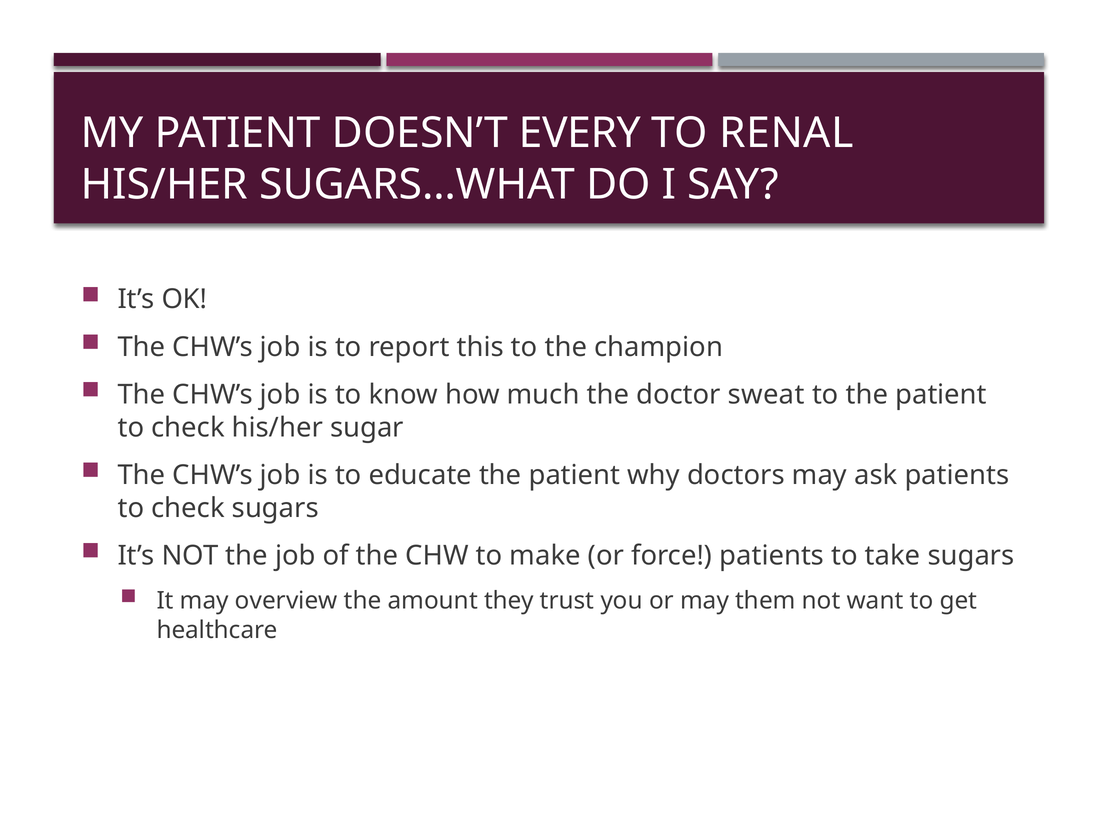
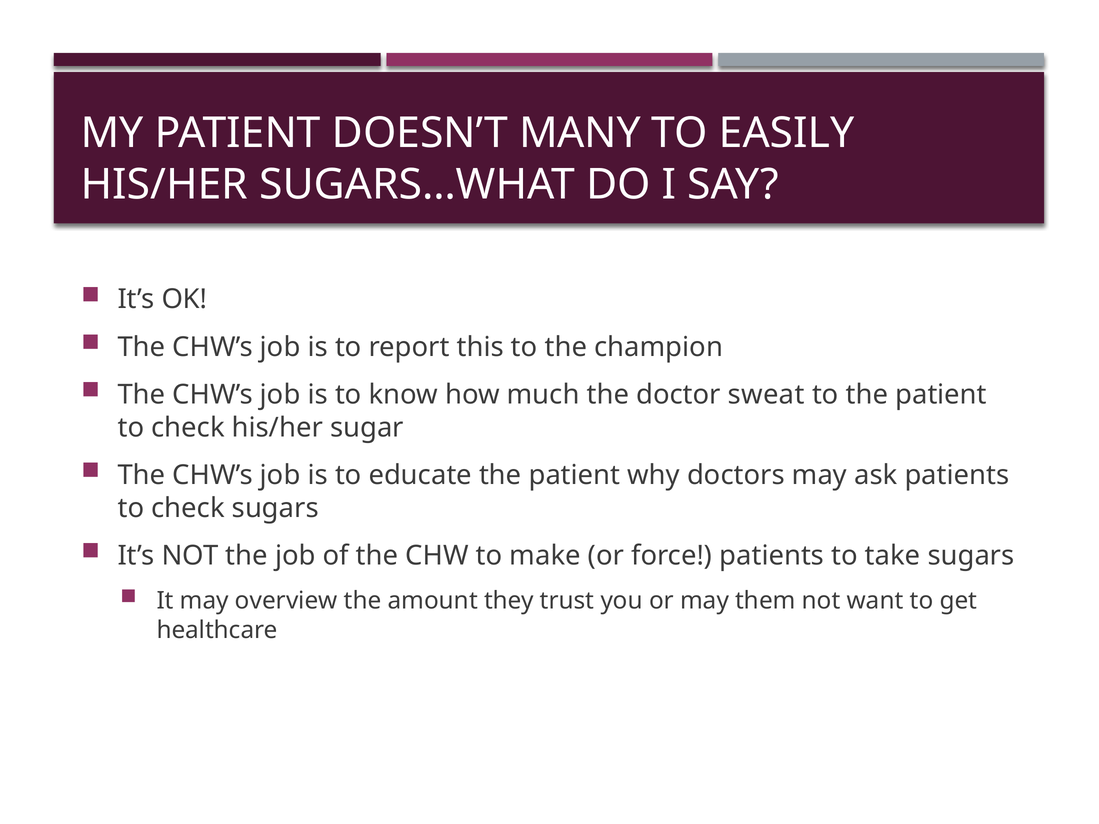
EVERY: EVERY -> MANY
RENAL: RENAL -> EASILY
